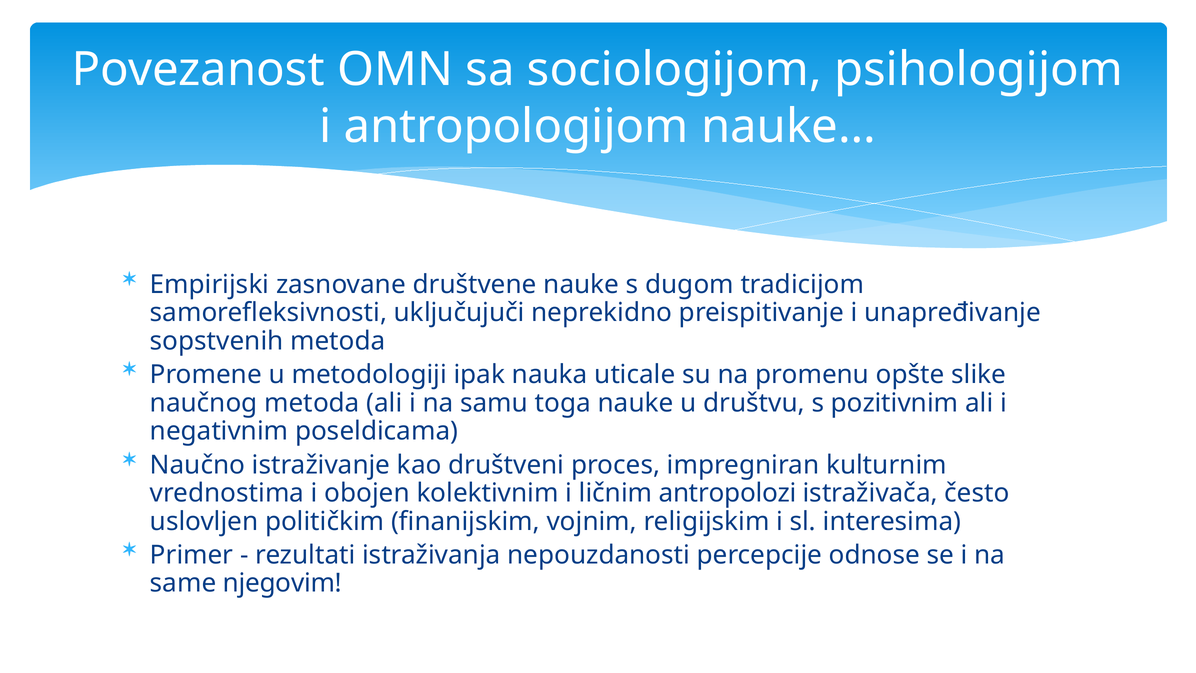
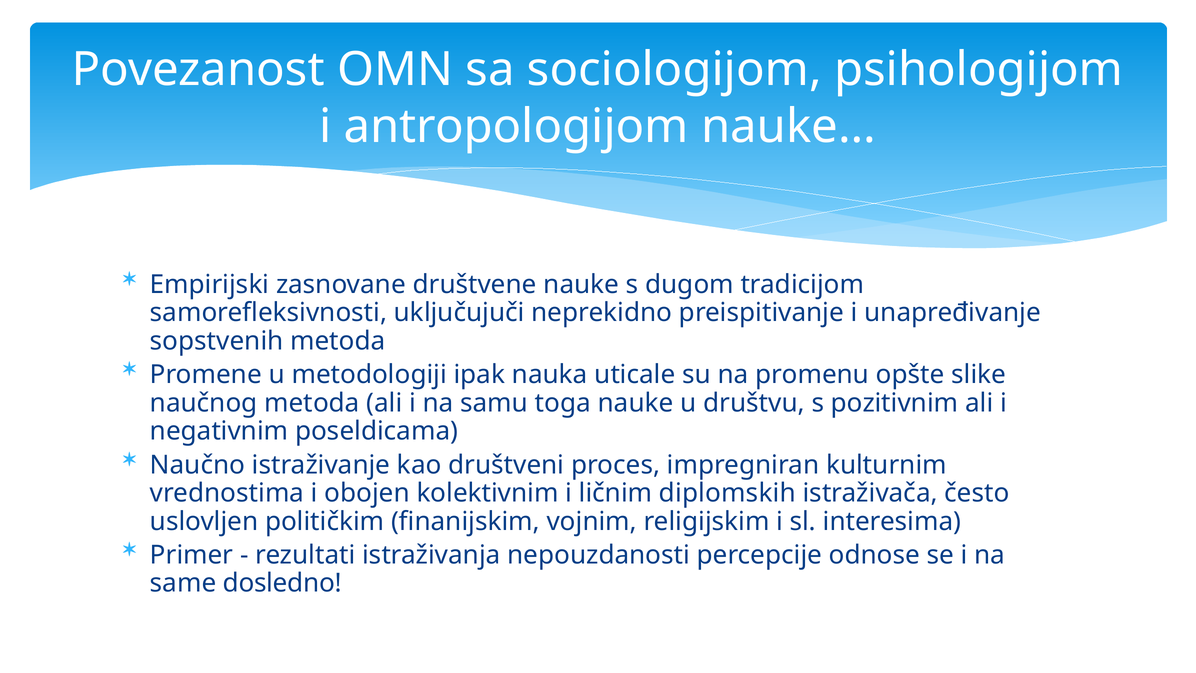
antropolozi: antropolozi -> diplomskih
njegovim: njegovim -> dosledno
